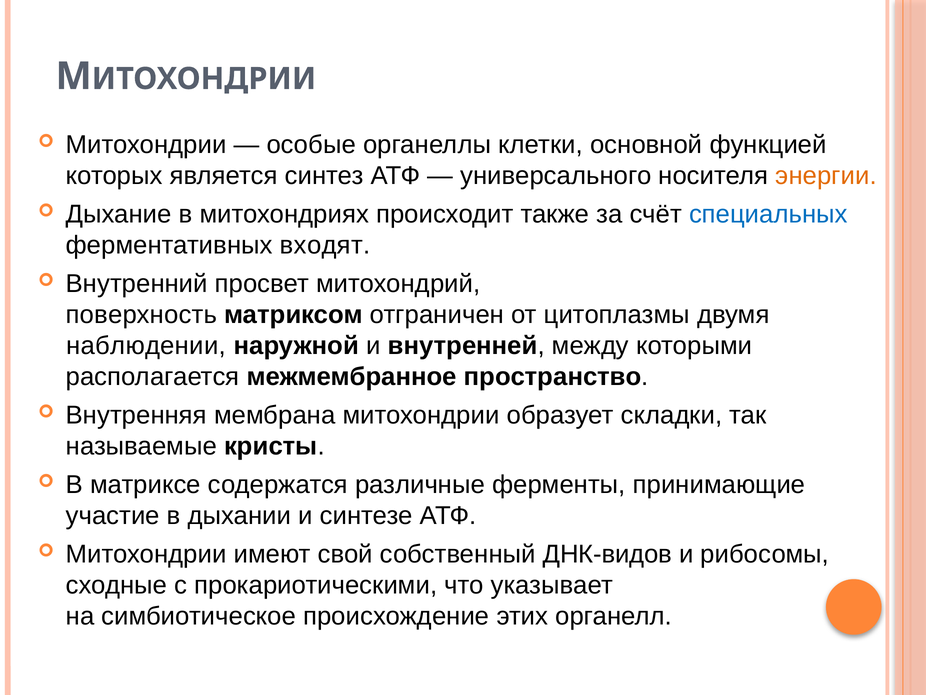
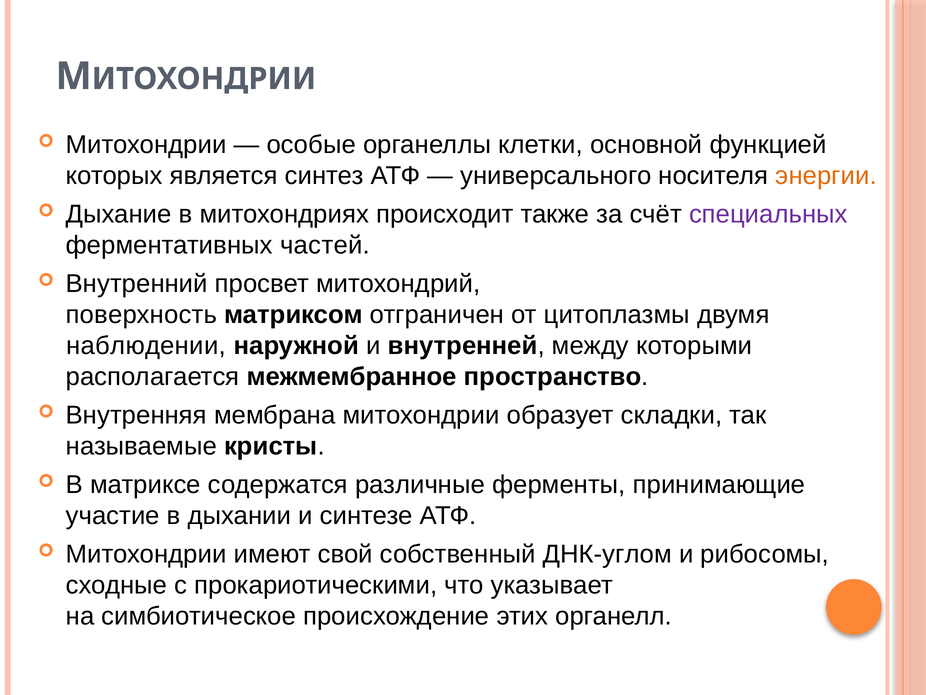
специальных colour: blue -> purple
входят: входят -> частей
ДНК-видов: ДНК-видов -> ДНК-углом
